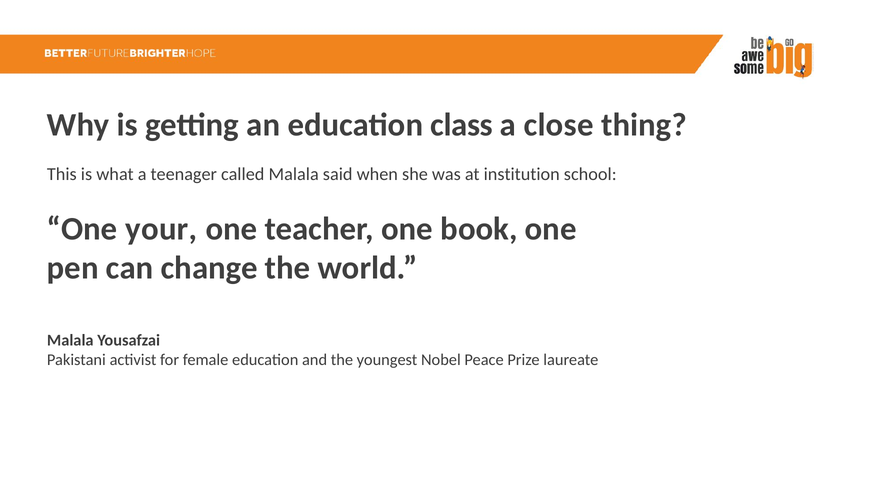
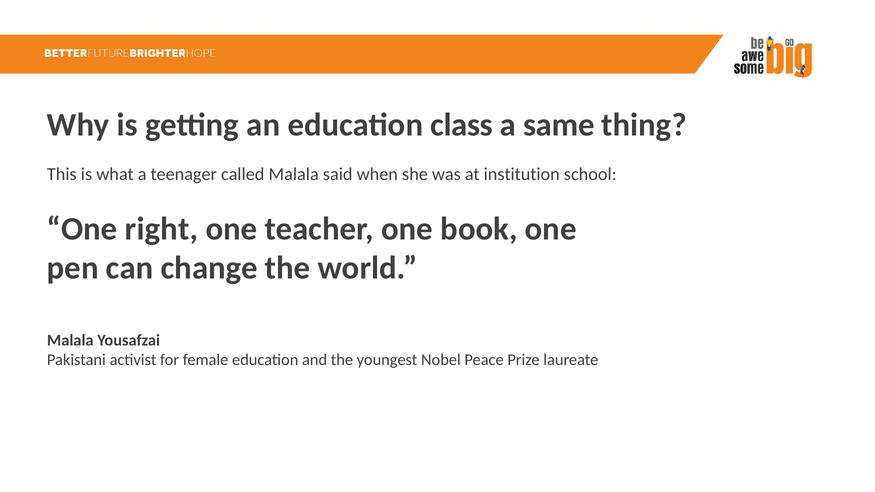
close: close -> same
your: your -> right
